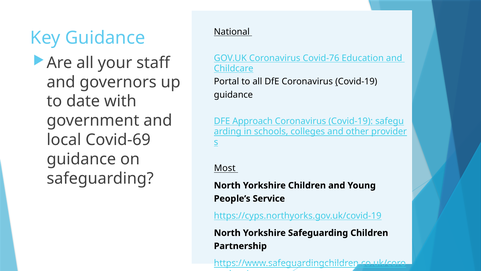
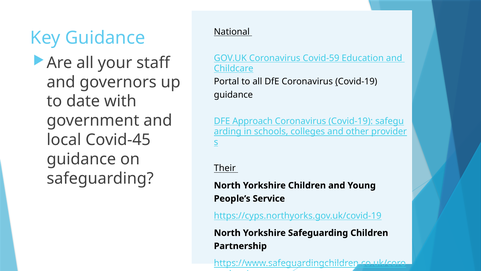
Covid-76: Covid-76 -> Covid-59
Covid-69: Covid-69 -> Covid-45
Most: Most -> Their
